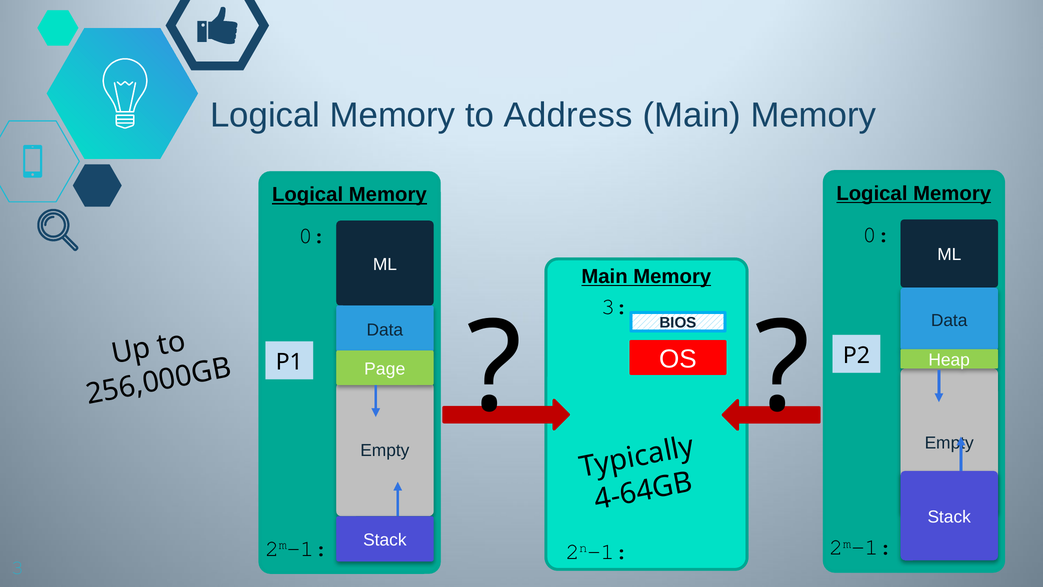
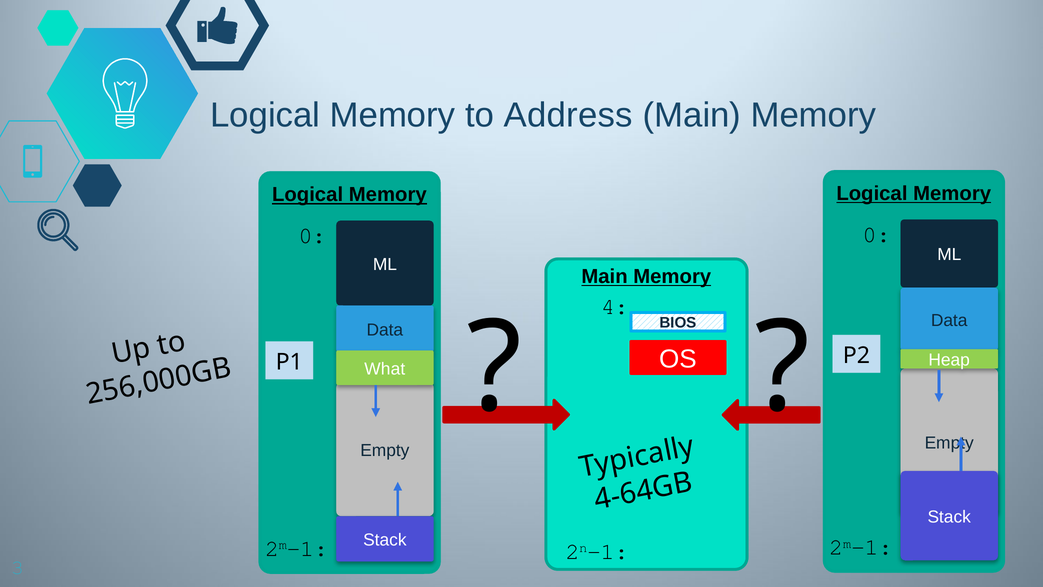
3 at (615, 307): 3 -> 4
Page: Page -> What
